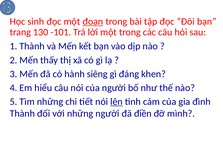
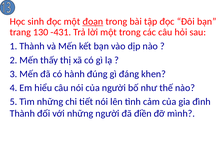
-101: -101 -> -431
siêng: siêng -> đúng
lên underline: present -> none
